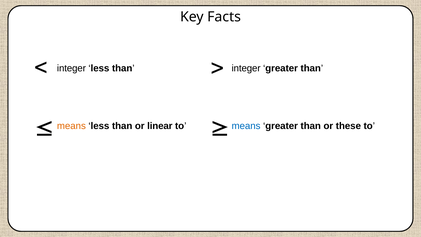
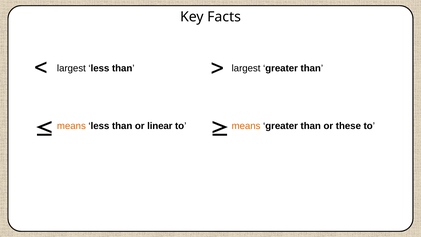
integer at (71, 68): integer -> largest
integer at (246, 68): integer -> largest
means at (246, 126) colour: blue -> orange
